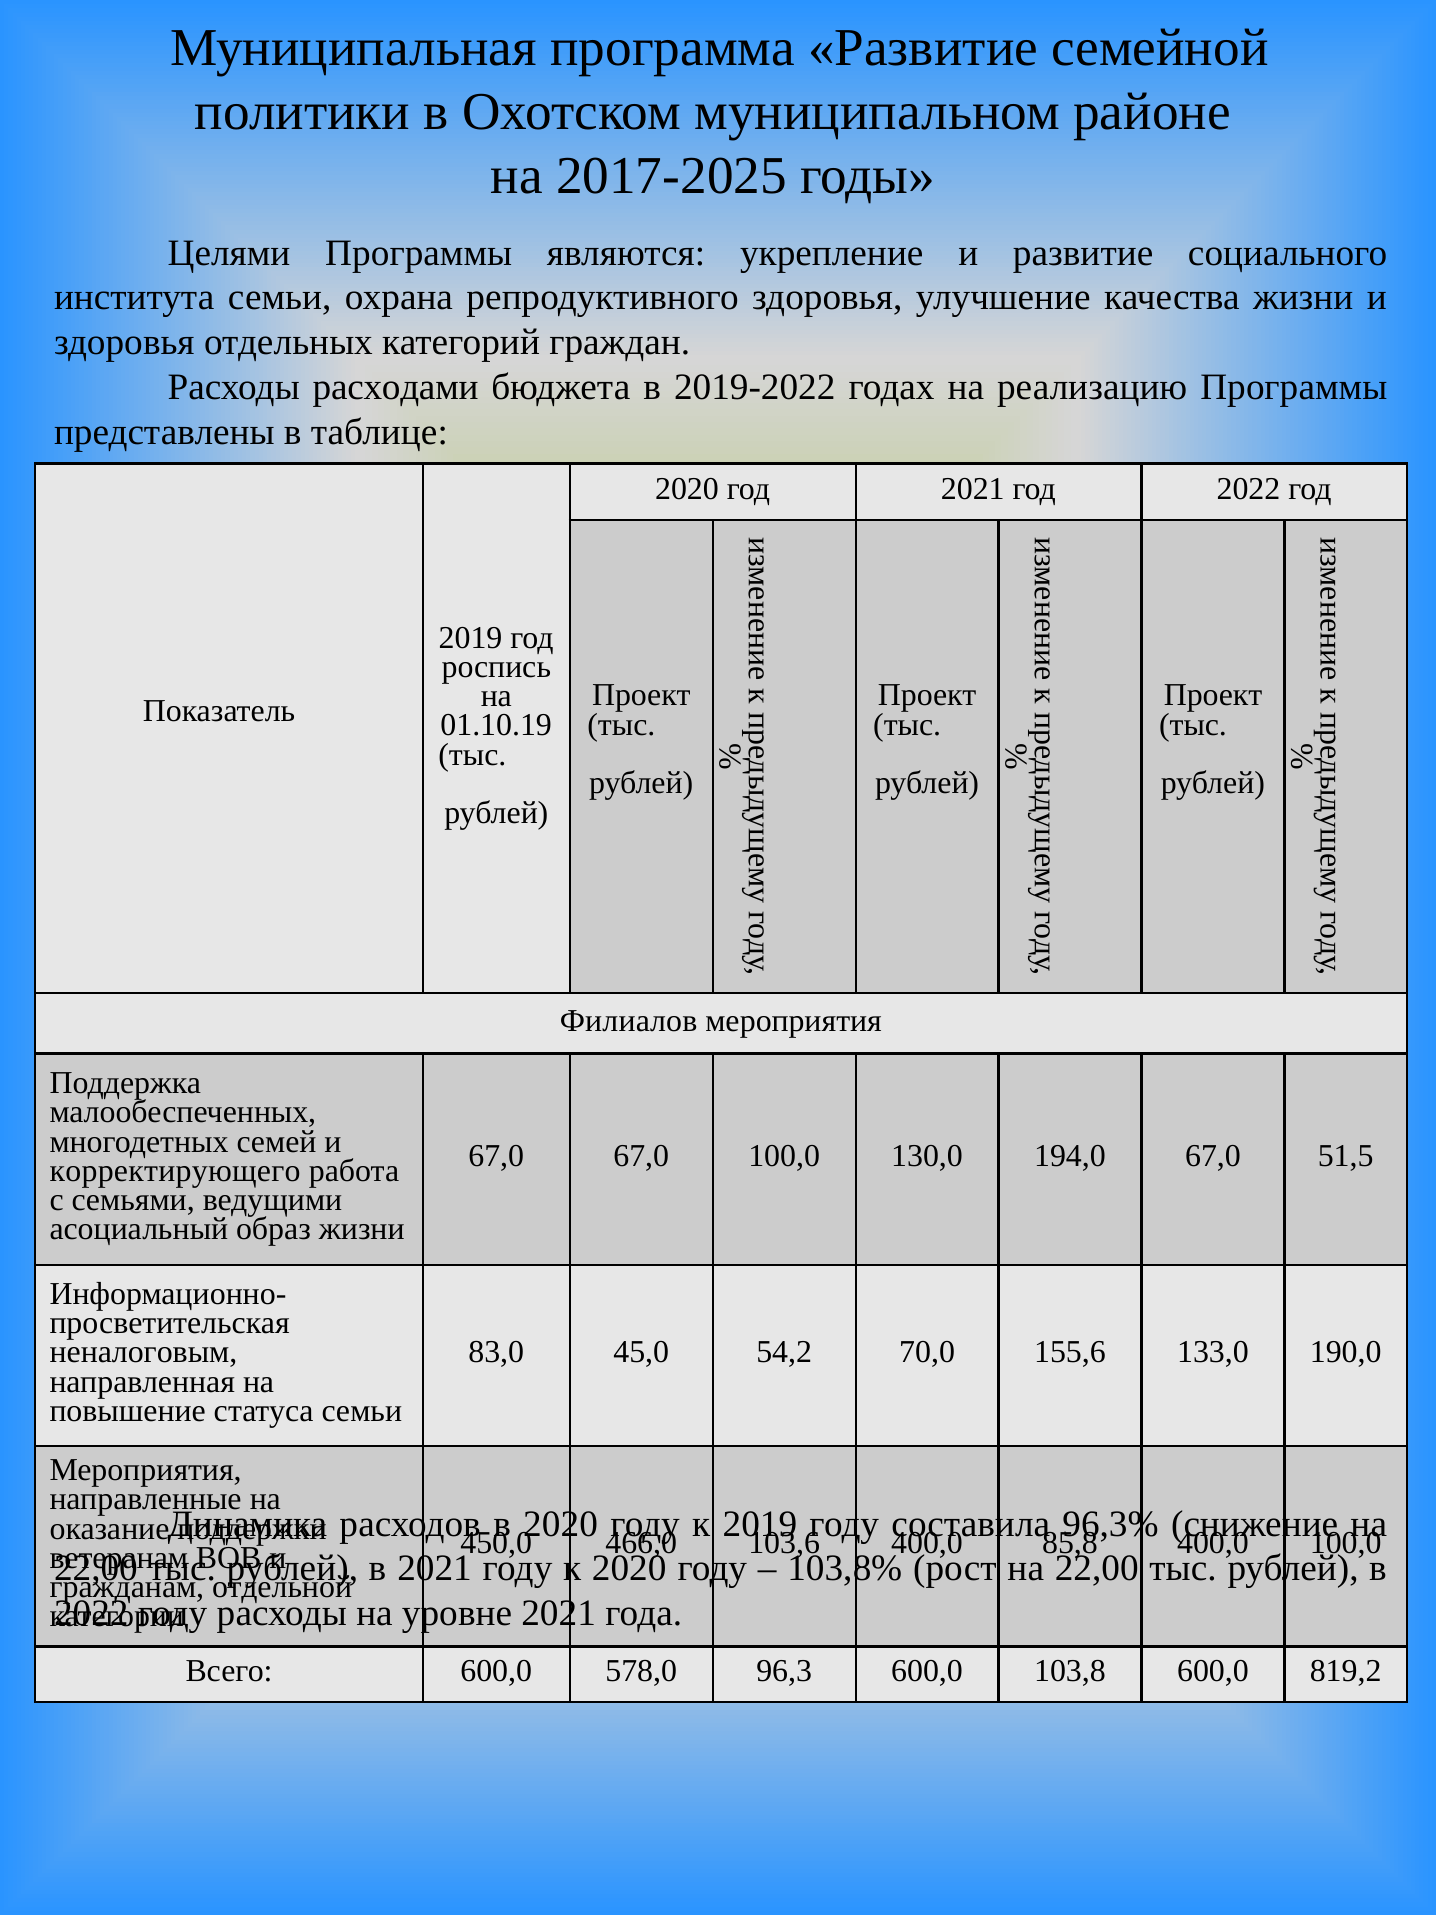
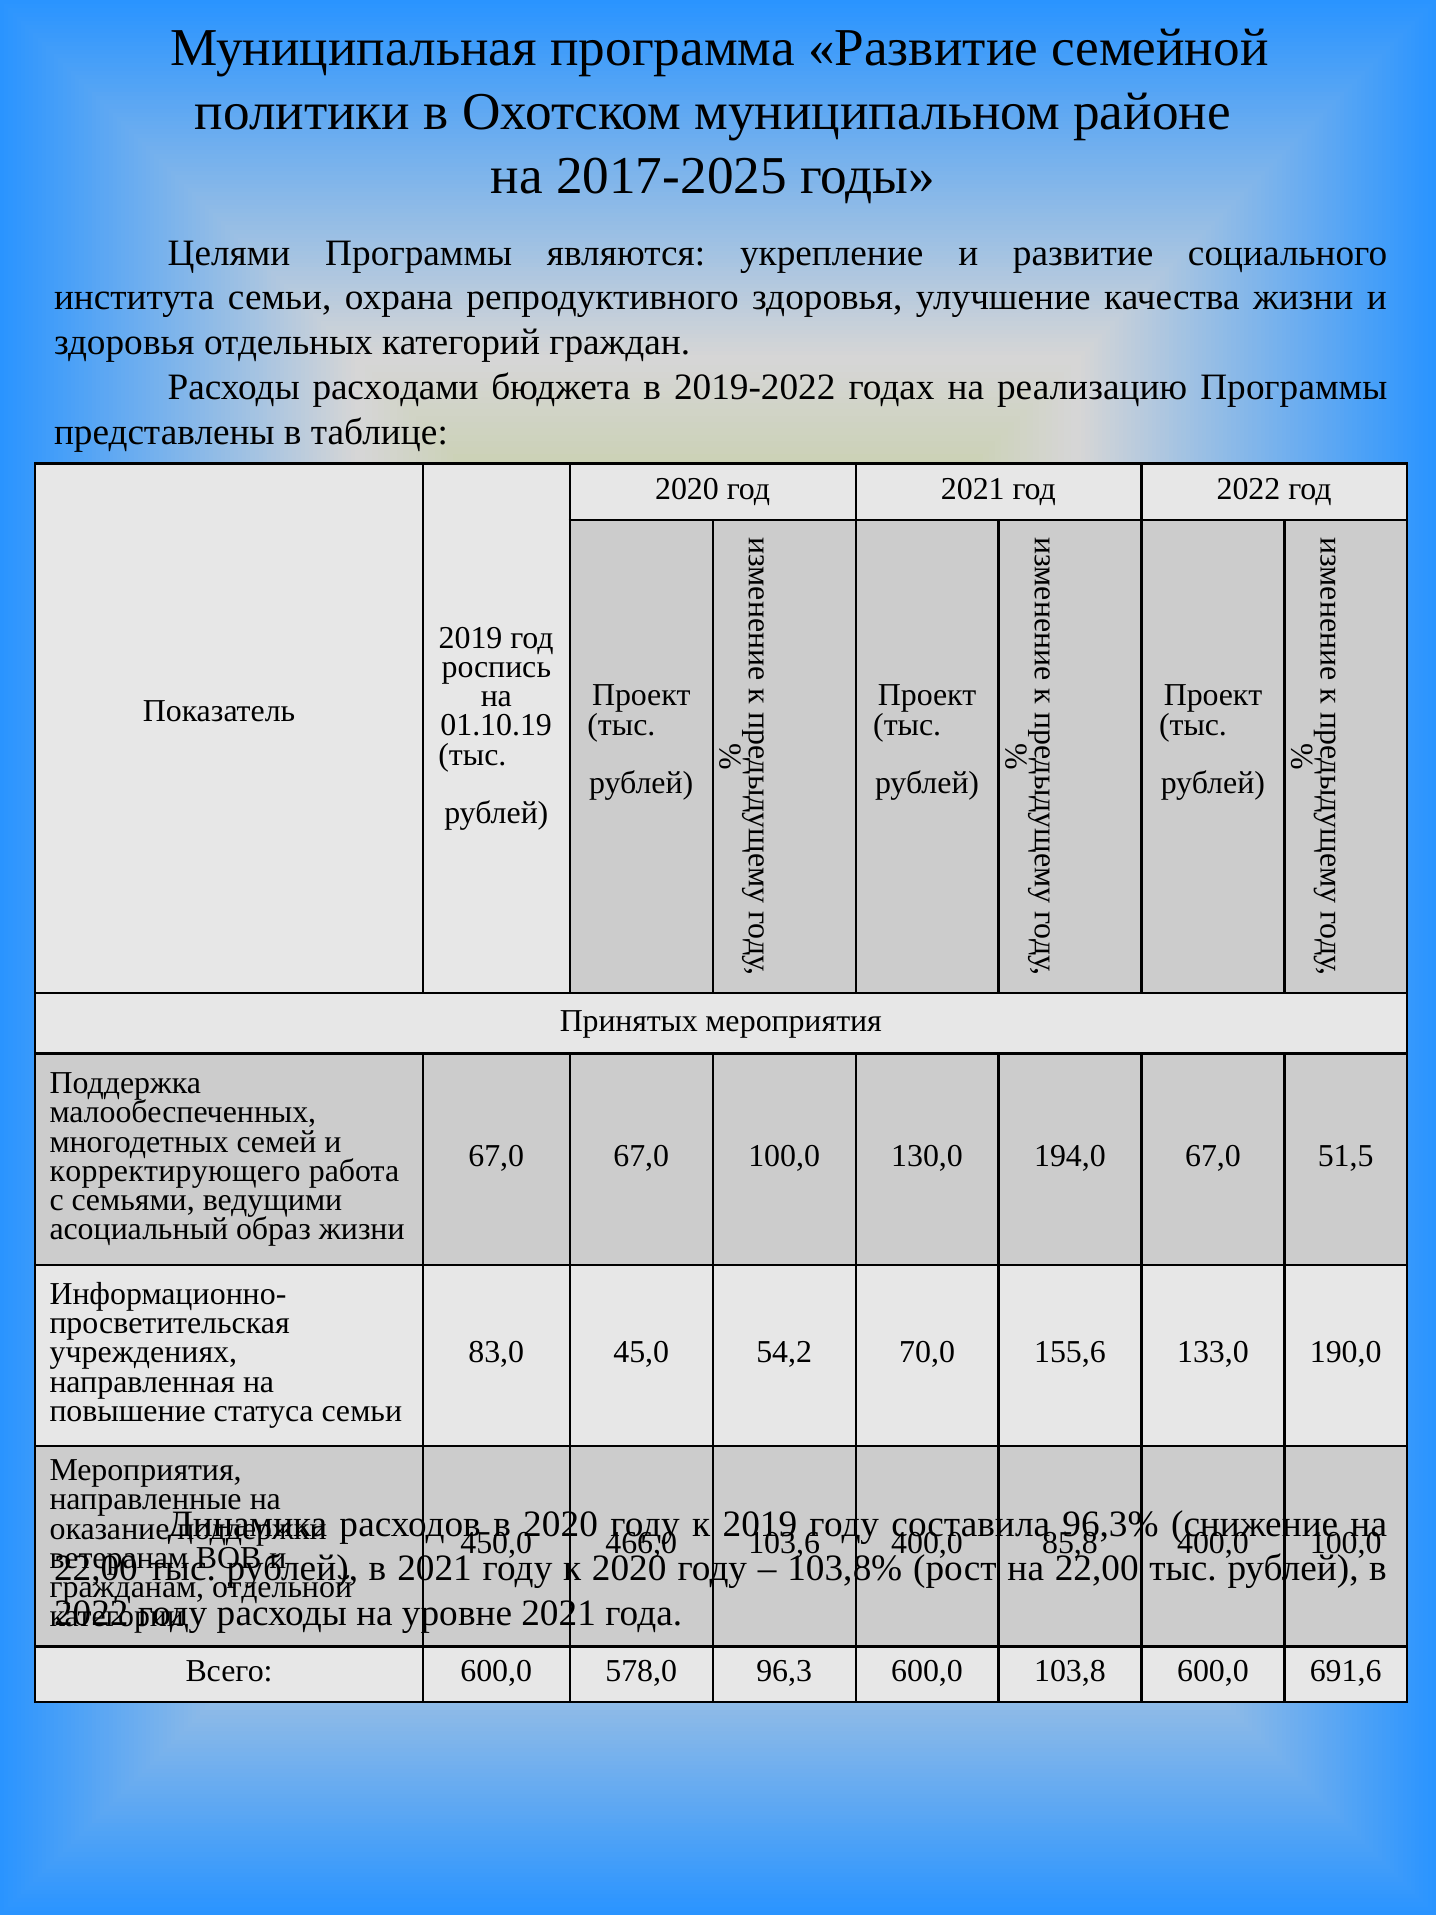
Филиалов: Филиалов -> Принятых
неналоговым: неналоговым -> учреждениях
819,2: 819,2 -> 691,6
